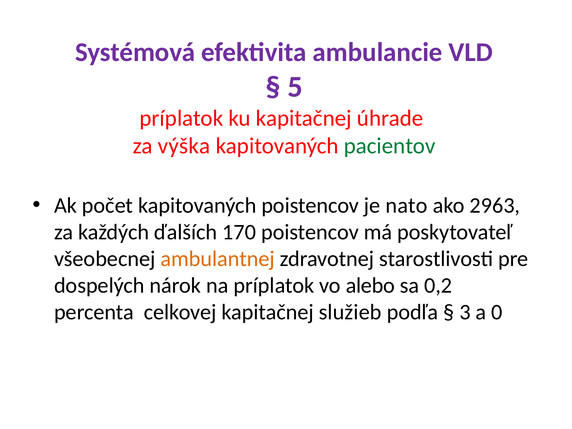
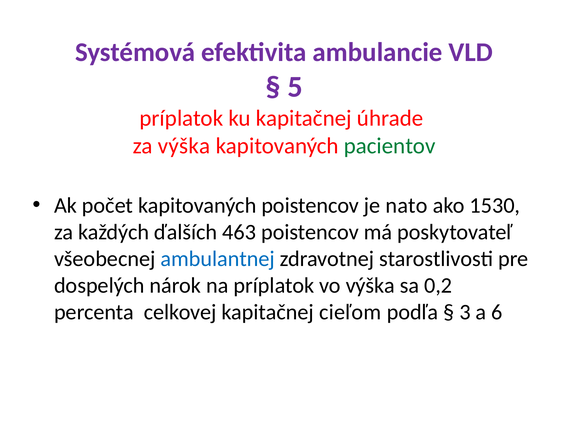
2963: 2963 -> 1530
170: 170 -> 463
ambulantnej colour: orange -> blue
vo alebo: alebo -> výška
služieb: služieb -> cieľom
0: 0 -> 6
